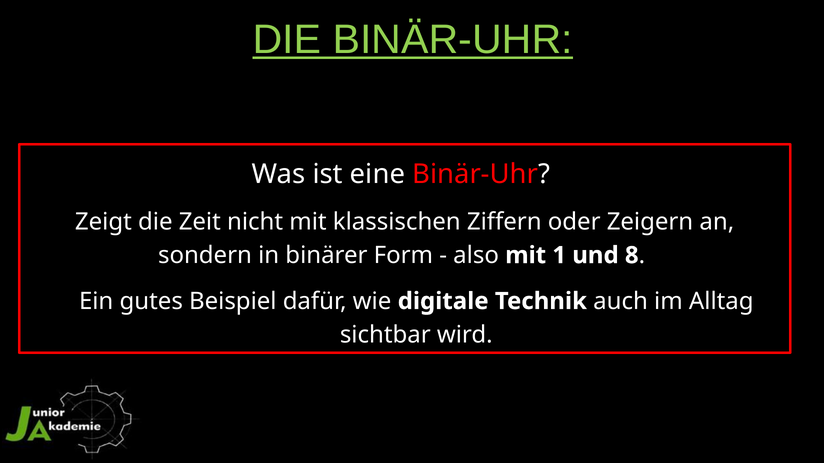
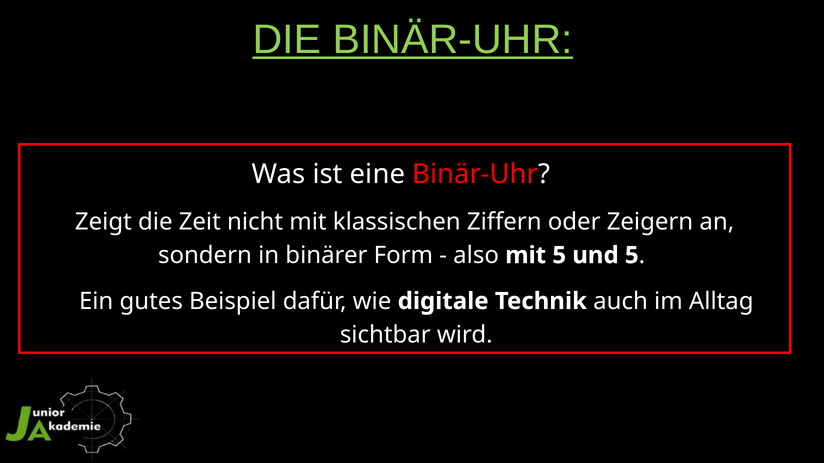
mit 1: 1 -> 5
und 8: 8 -> 5
